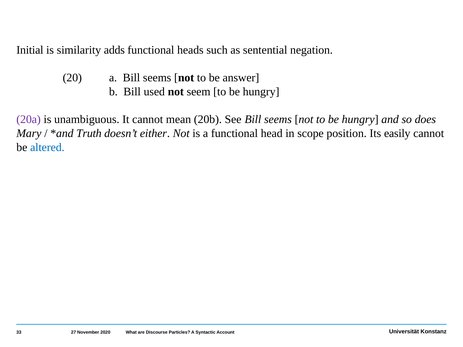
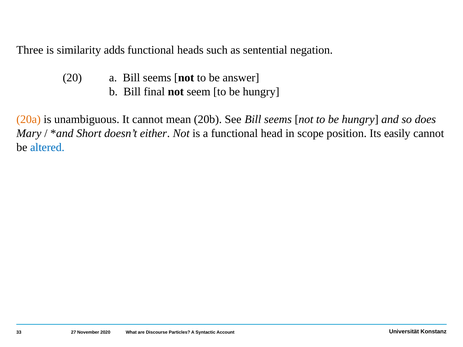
Initial: Initial -> Three
used: used -> final
20a colour: purple -> orange
Truth: Truth -> Short
